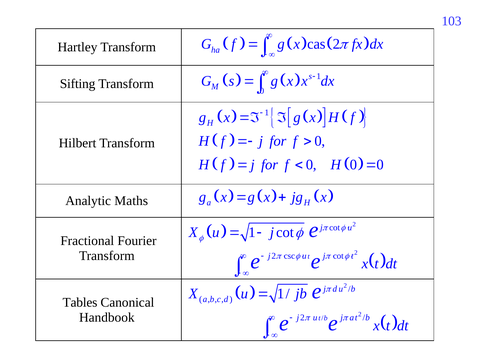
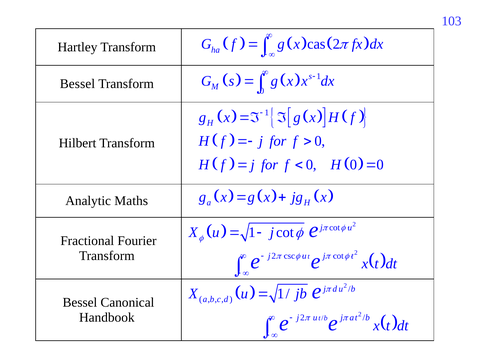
Sifting at (78, 84): Sifting -> Bessel
Tables at (80, 302): Tables -> Bessel
